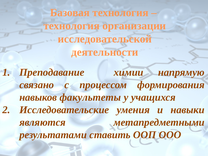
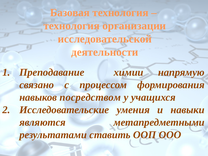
факультеты: факультеты -> посредством
